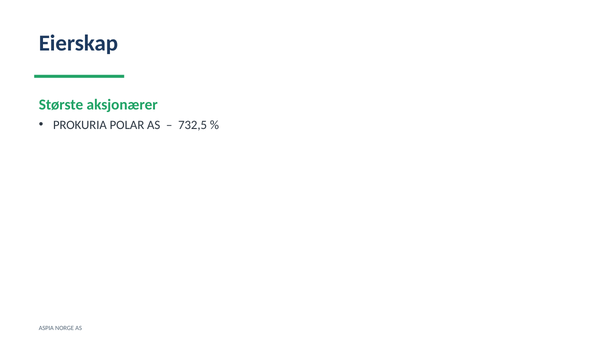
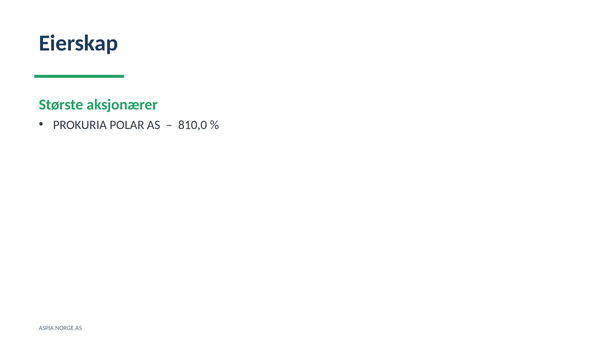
732,5: 732,5 -> 810,0
